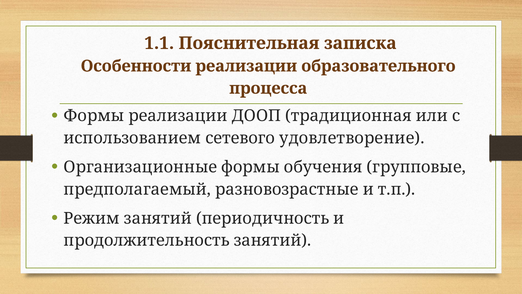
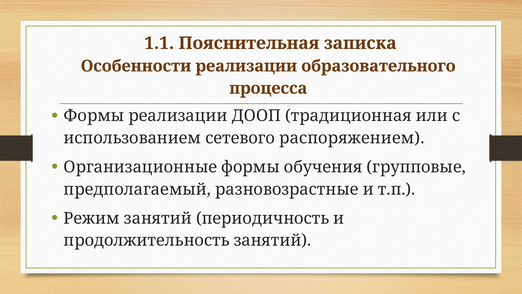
удовлетворение: удовлетворение -> распоряжением
